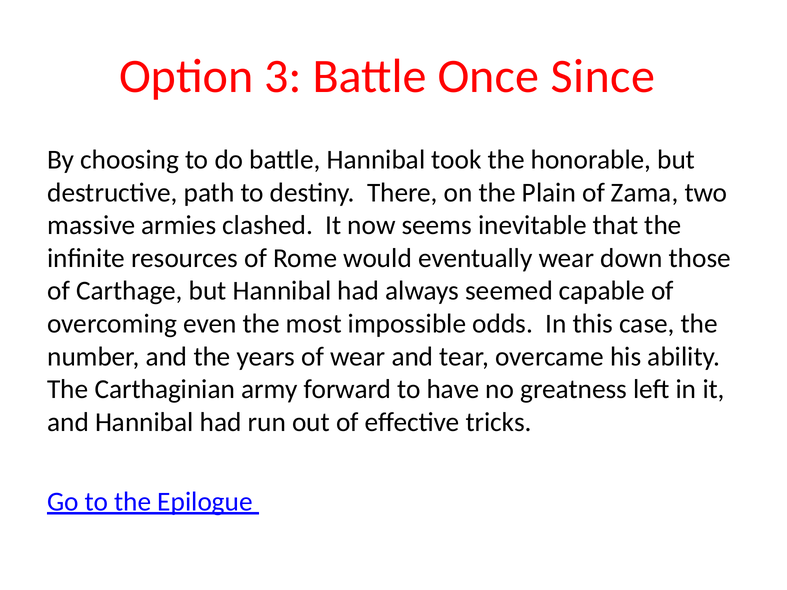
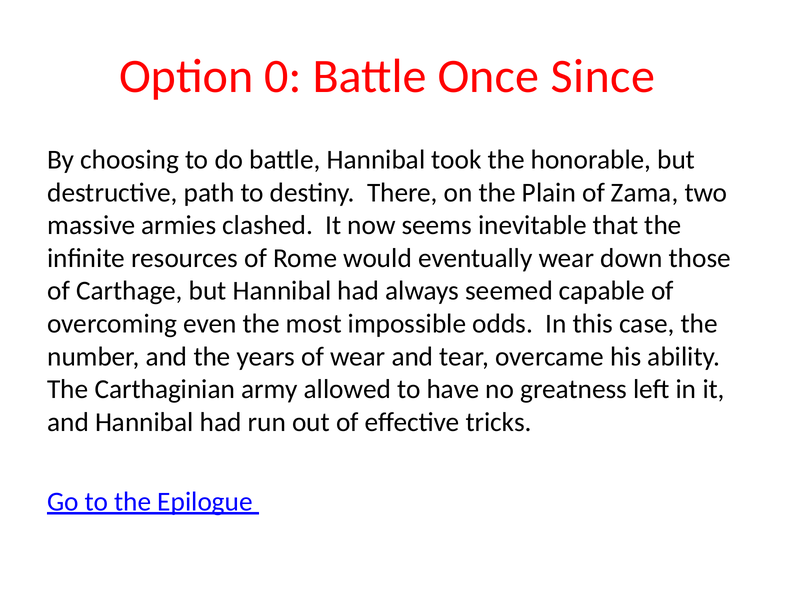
3: 3 -> 0
forward: forward -> allowed
